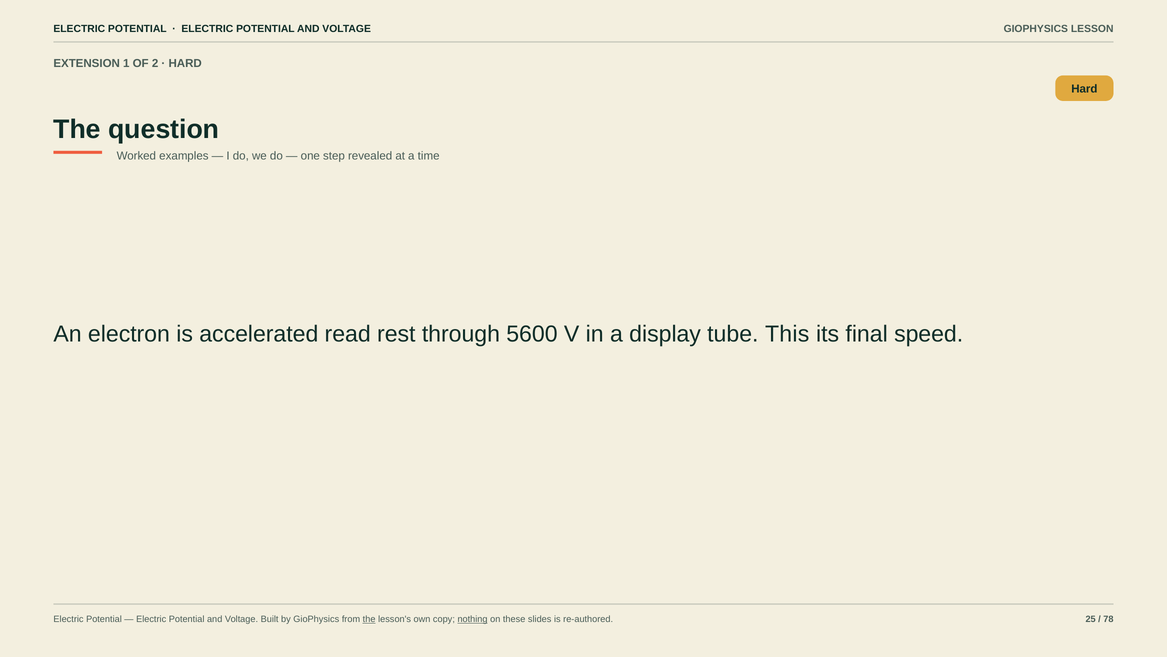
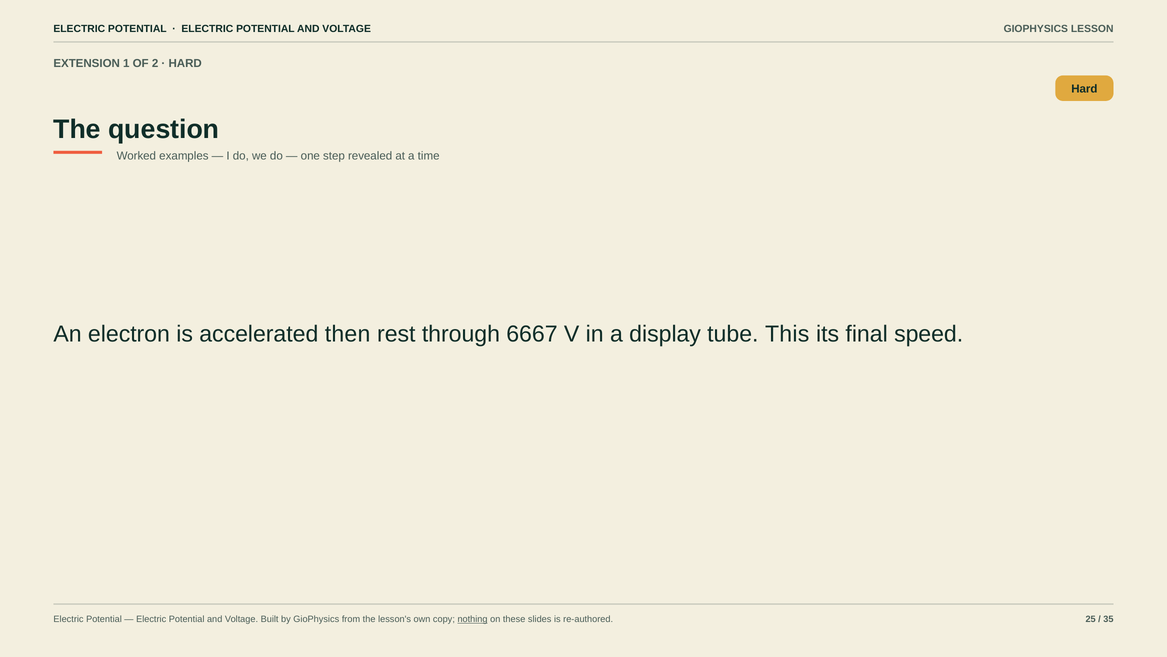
read: read -> then
5600: 5600 -> 6667
the at (369, 619) underline: present -> none
78: 78 -> 35
